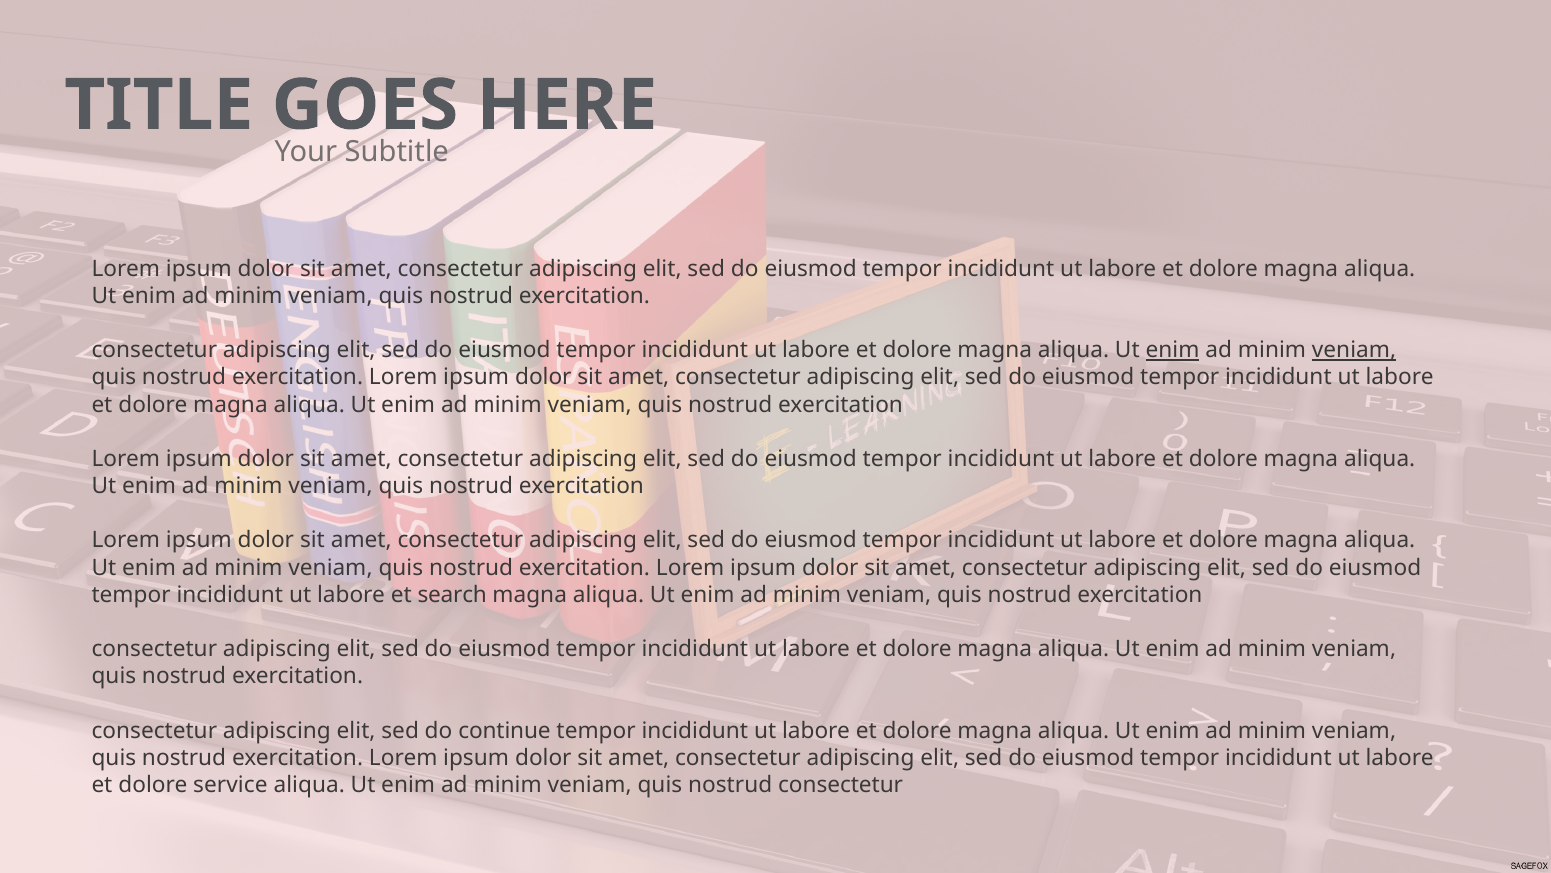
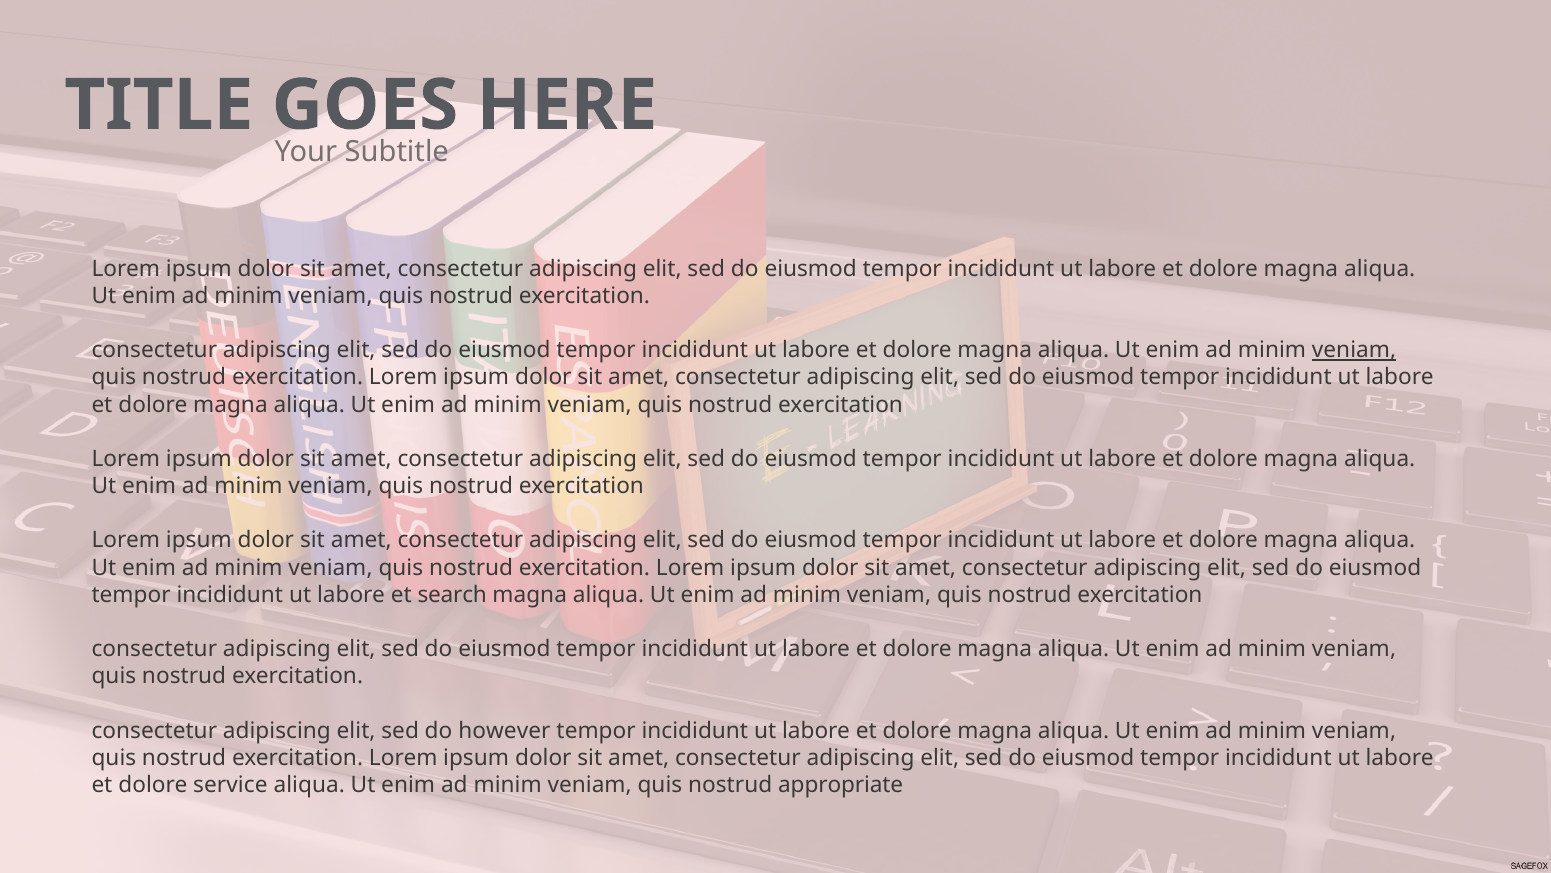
enim at (1173, 350) underline: present -> none
continue: continue -> however
nostrud consectetur: consectetur -> appropriate
